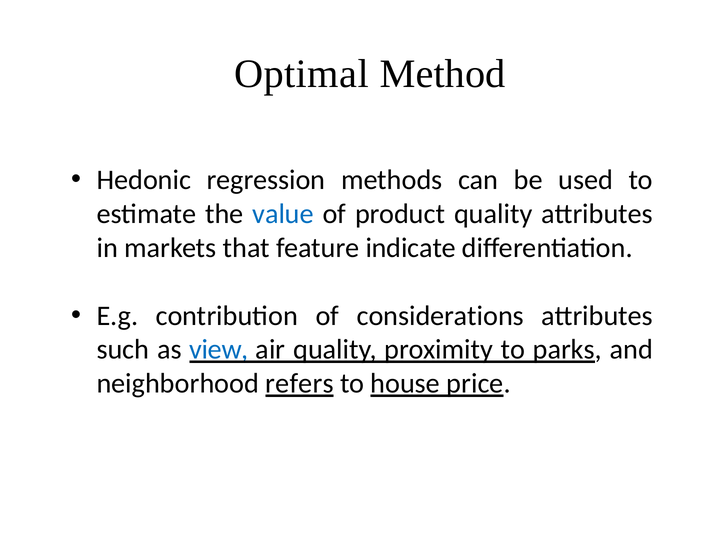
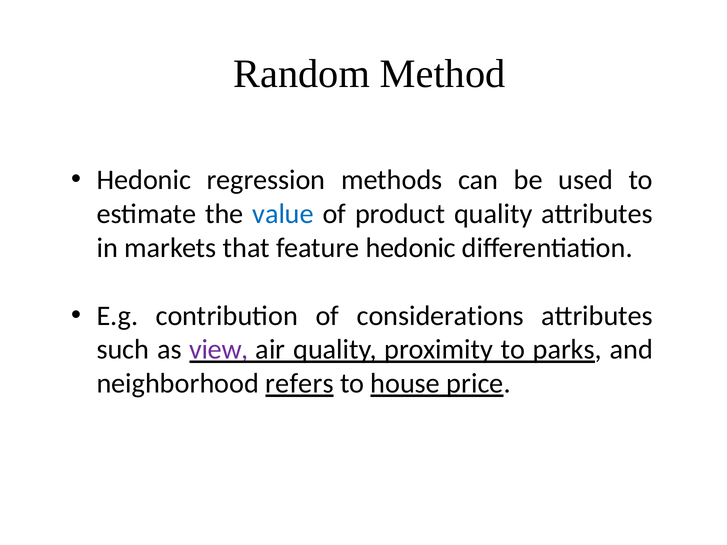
Optimal: Optimal -> Random
feature indicate: indicate -> hedonic
view colour: blue -> purple
